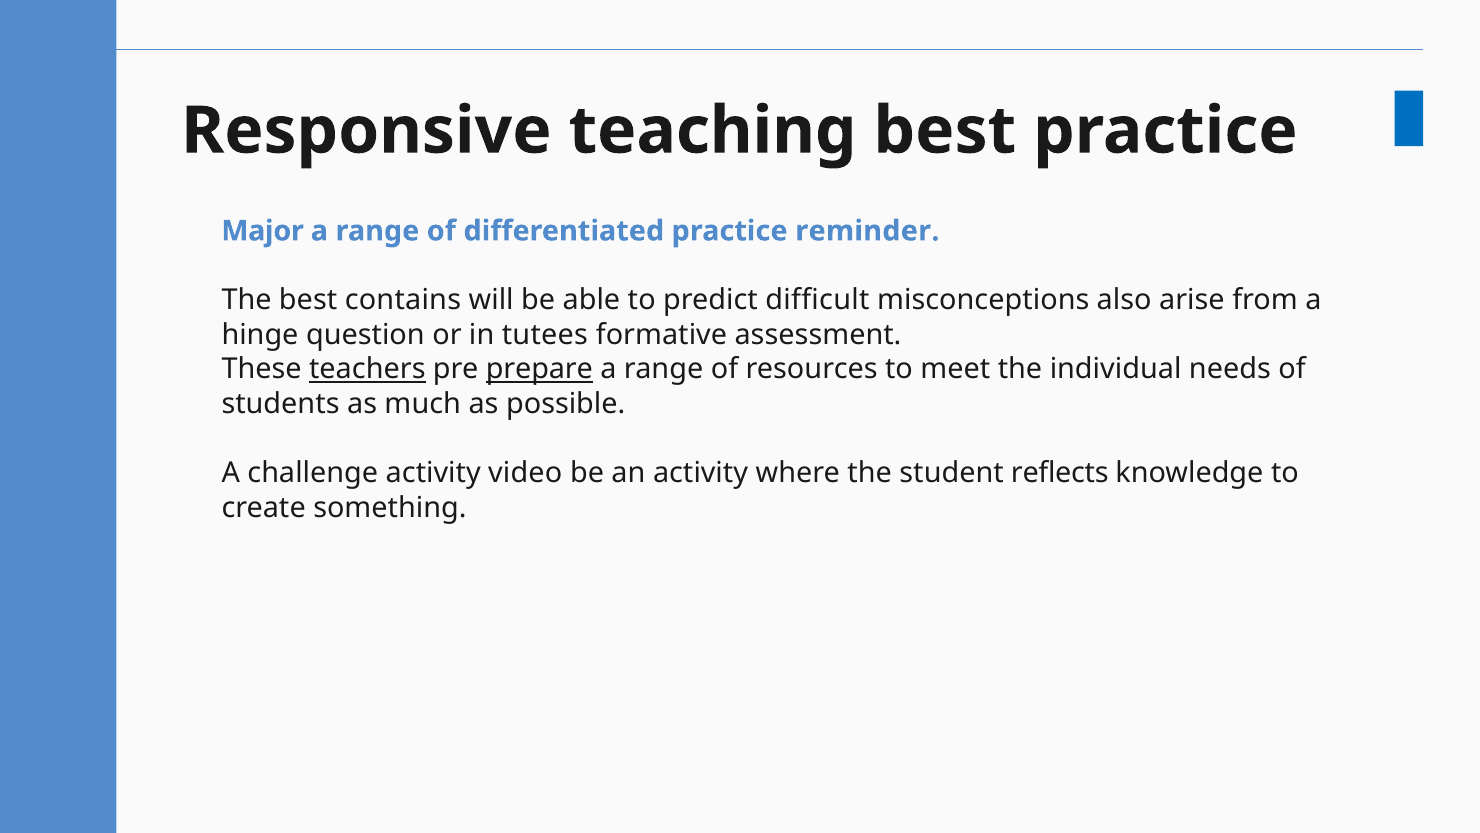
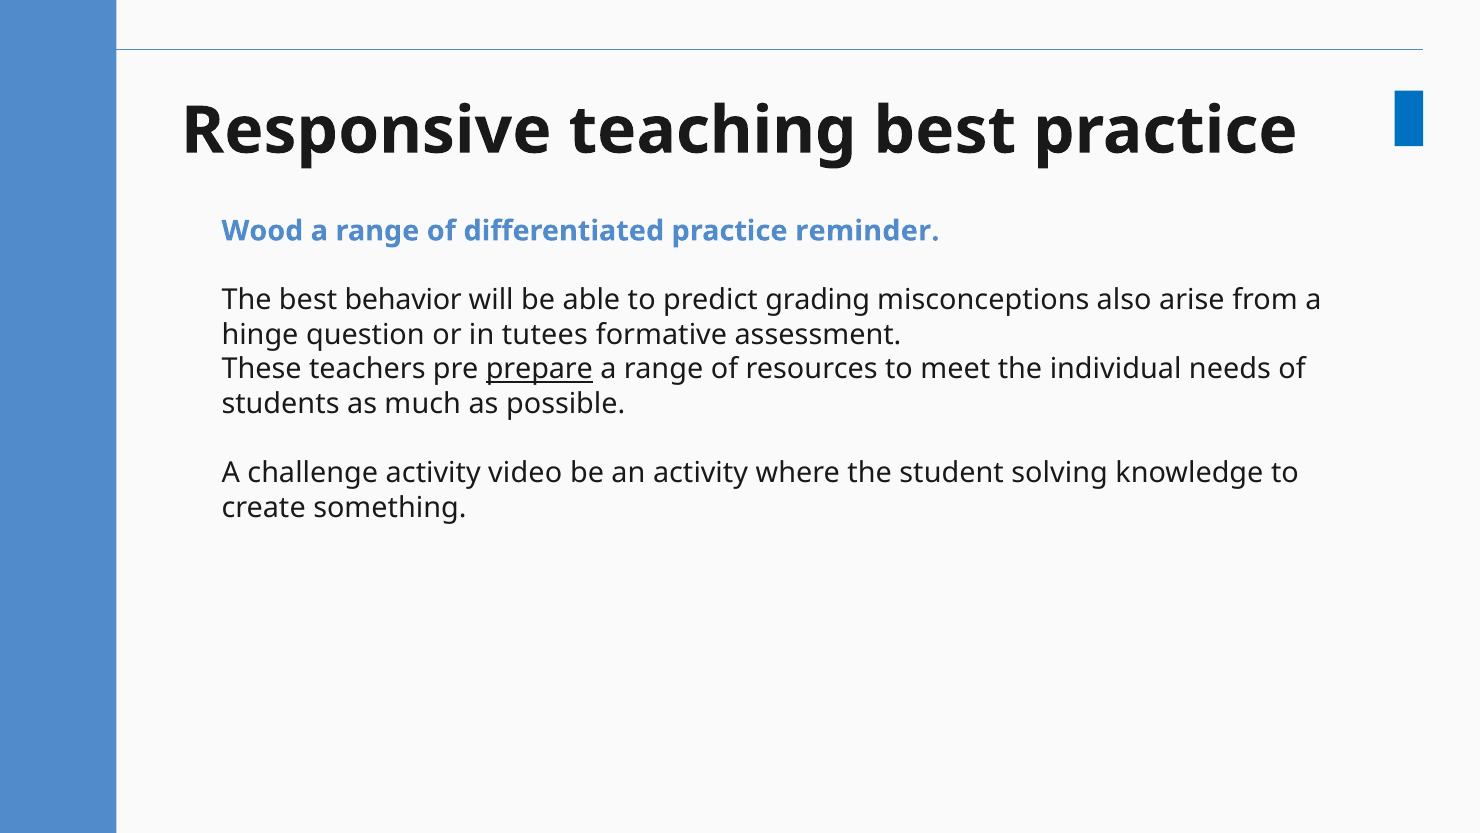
Major: Major -> Wood
contains: contains -> behavior
difficult: difficult -> grading
teachers underline: present -> none
reflects: reflects -> solving
